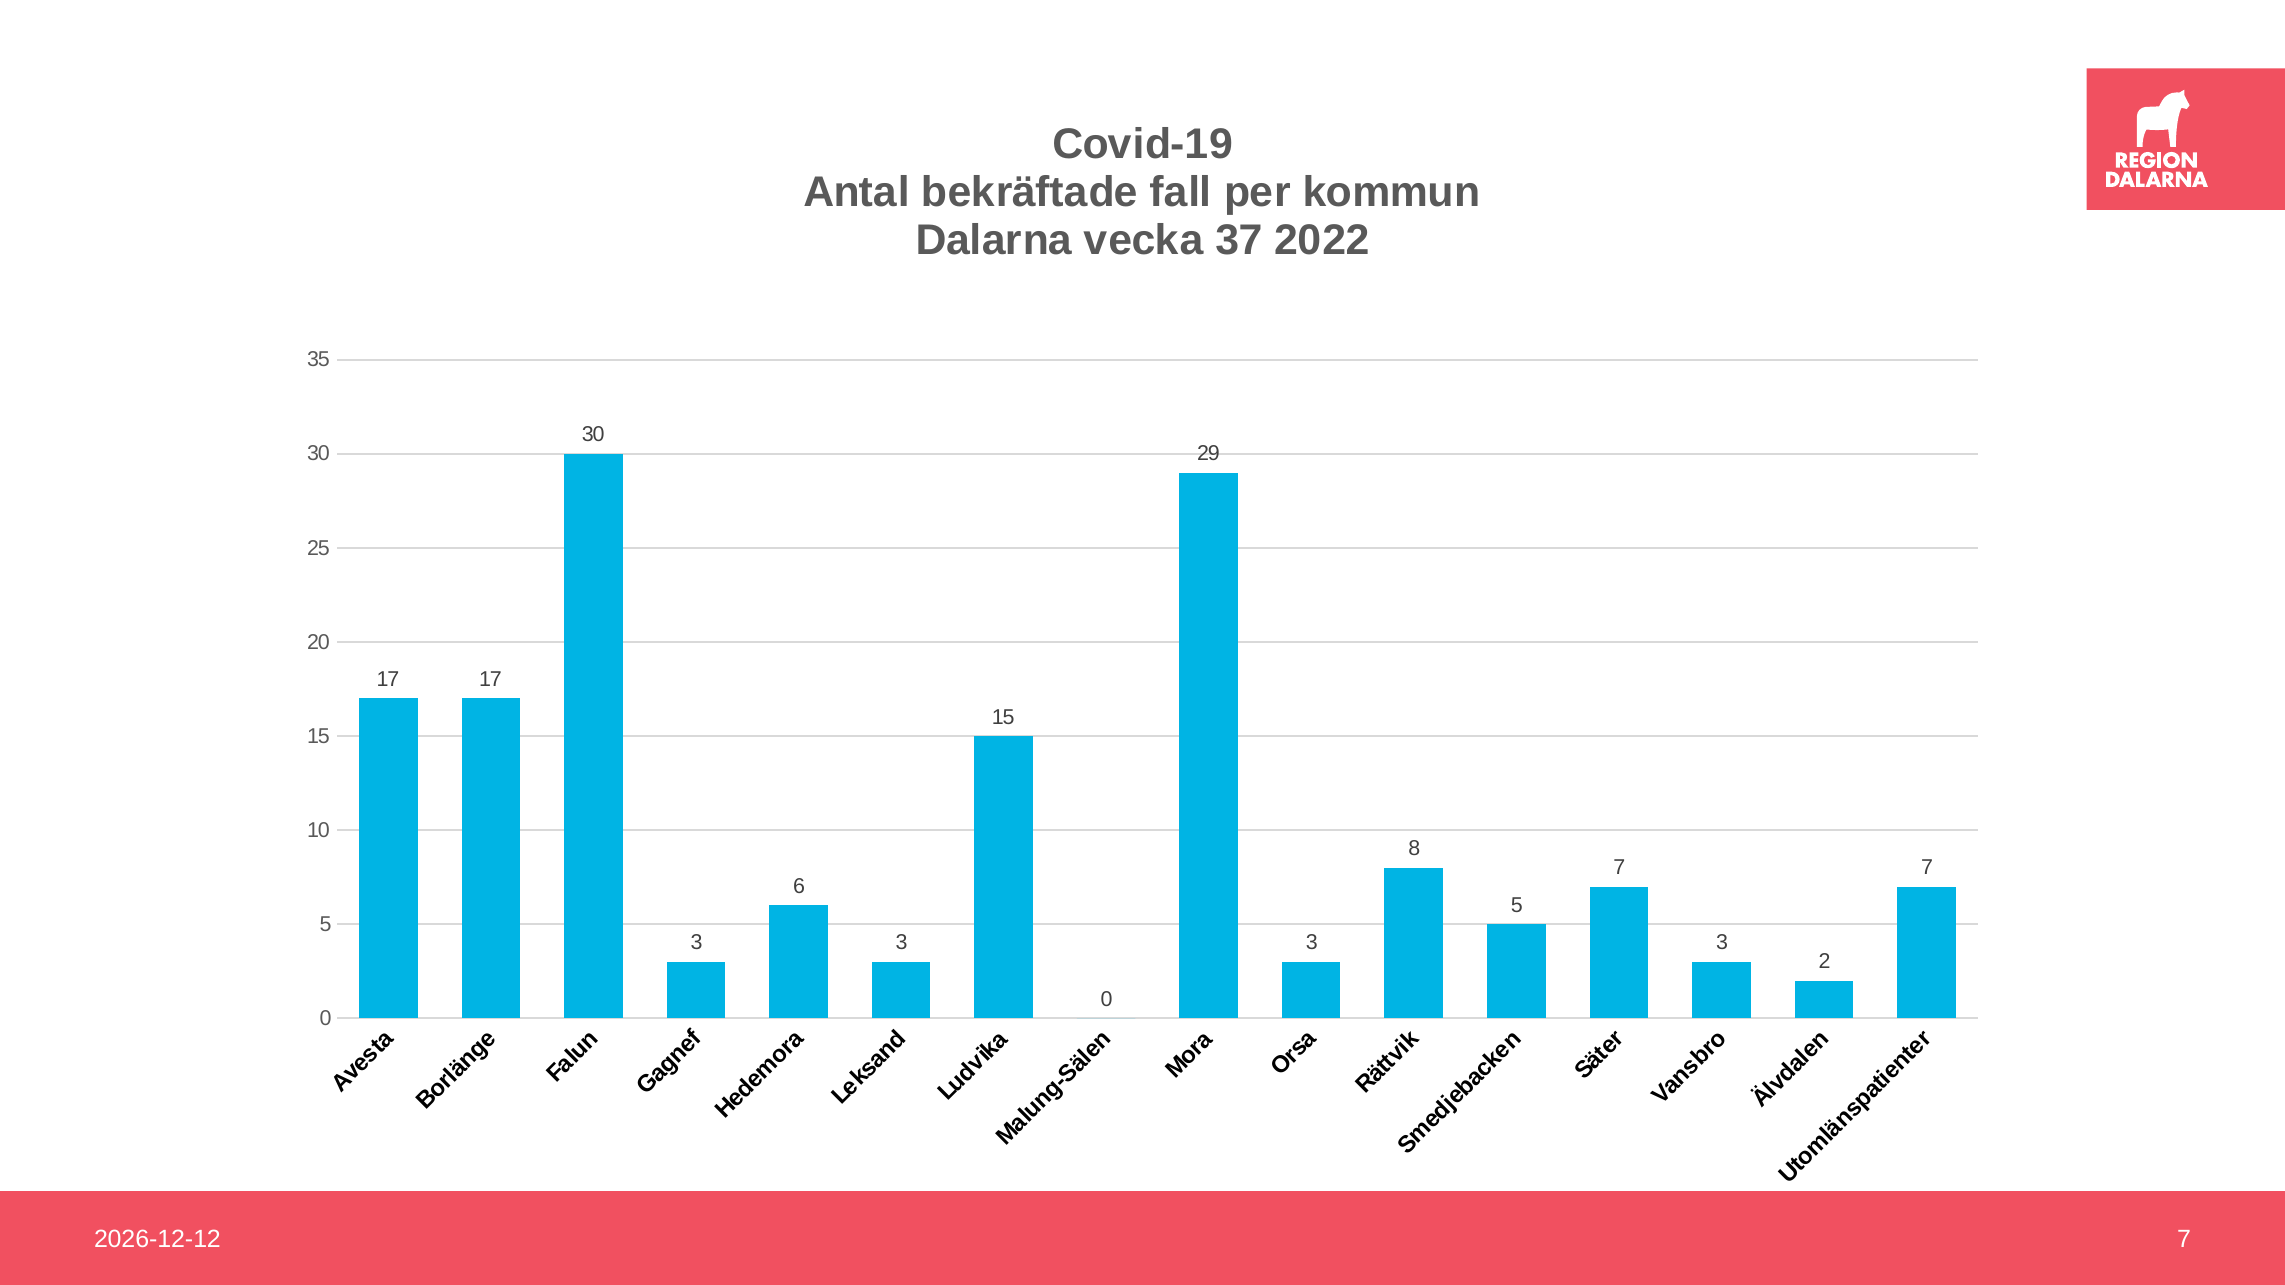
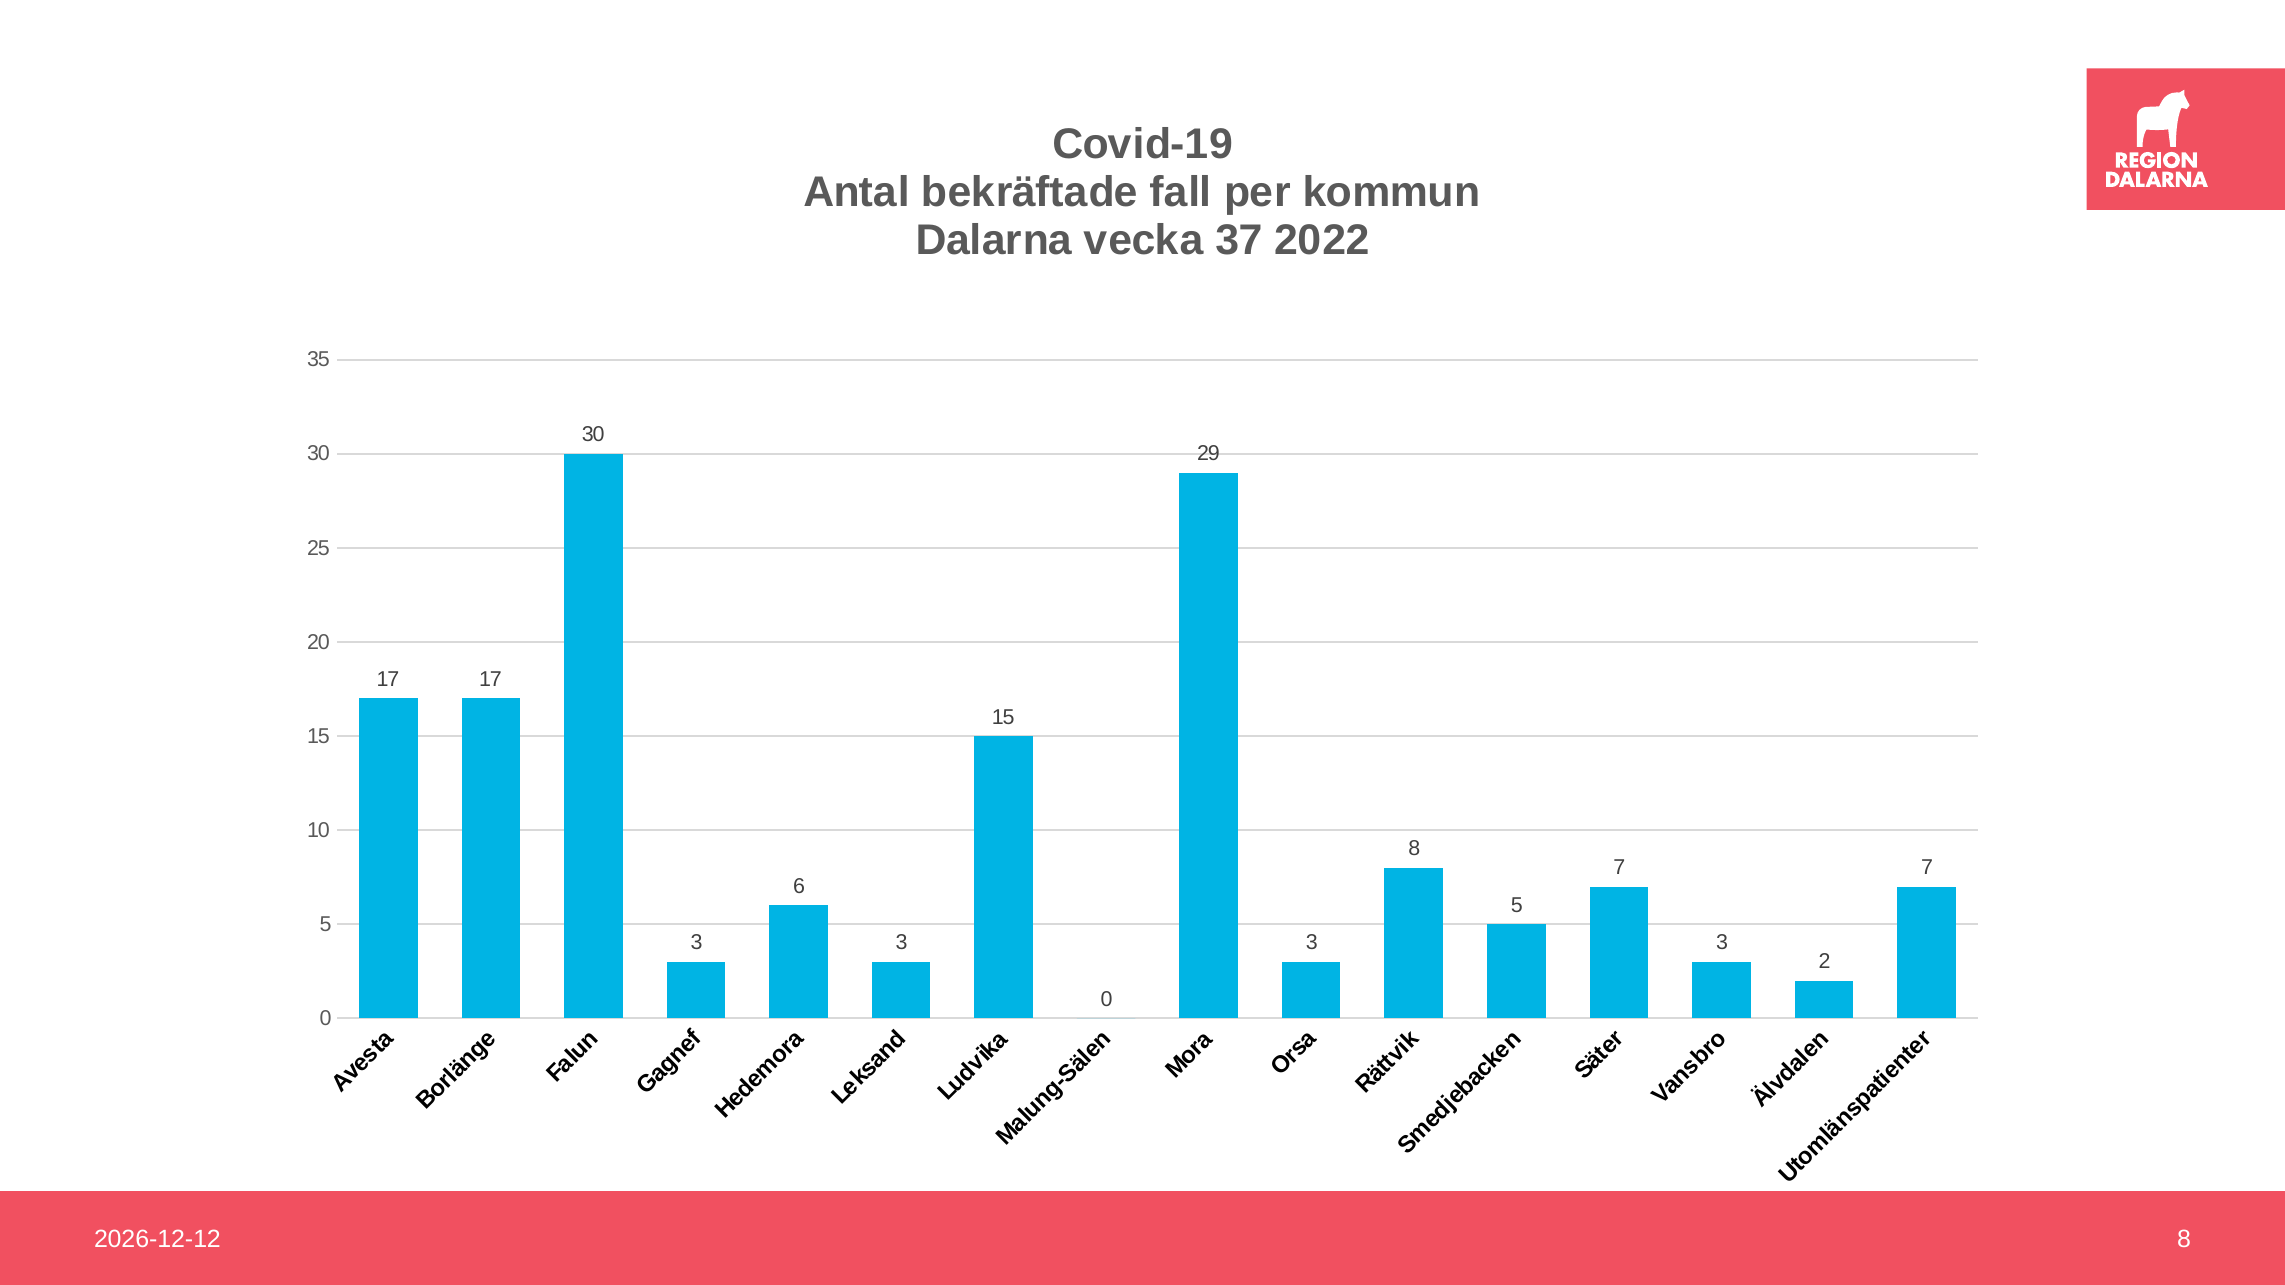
7 at (2184, 1239): 7 -> 8
